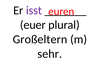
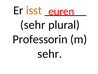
isst colour: purple -> orange
euer at (33, 25): euer -> sehr
Großeltern: Großeltern -> Professorin
